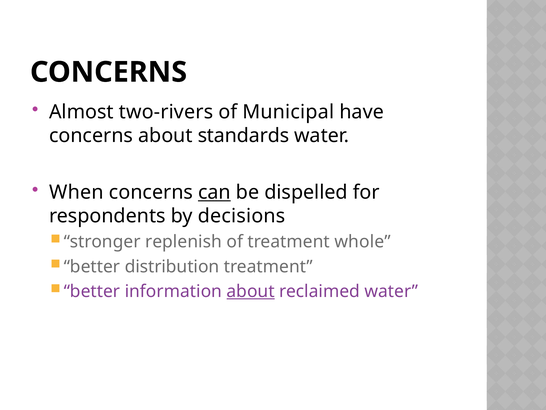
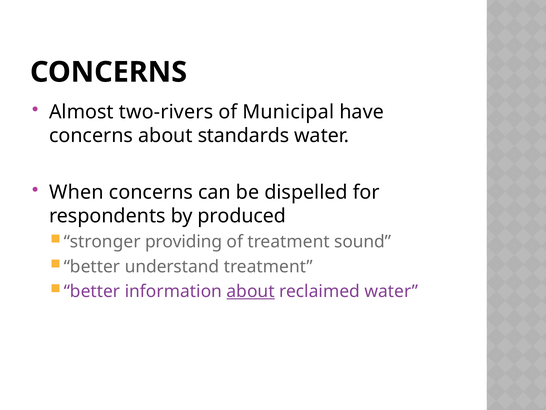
can underline: present -> none
decisions: decisions -> produced
replenish: replenish -> providing
whole: whole -> sound
distribution: distribution -> understand
